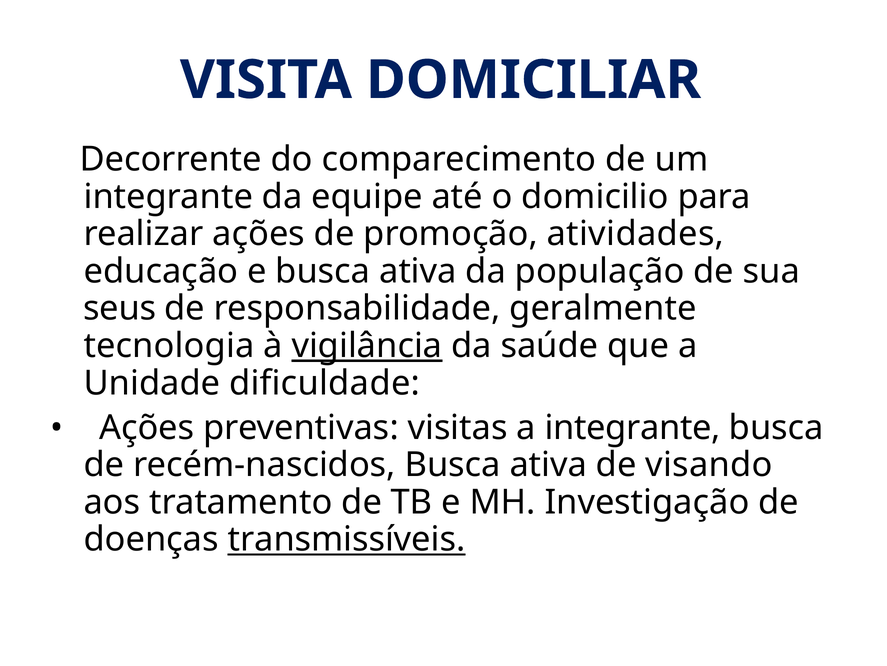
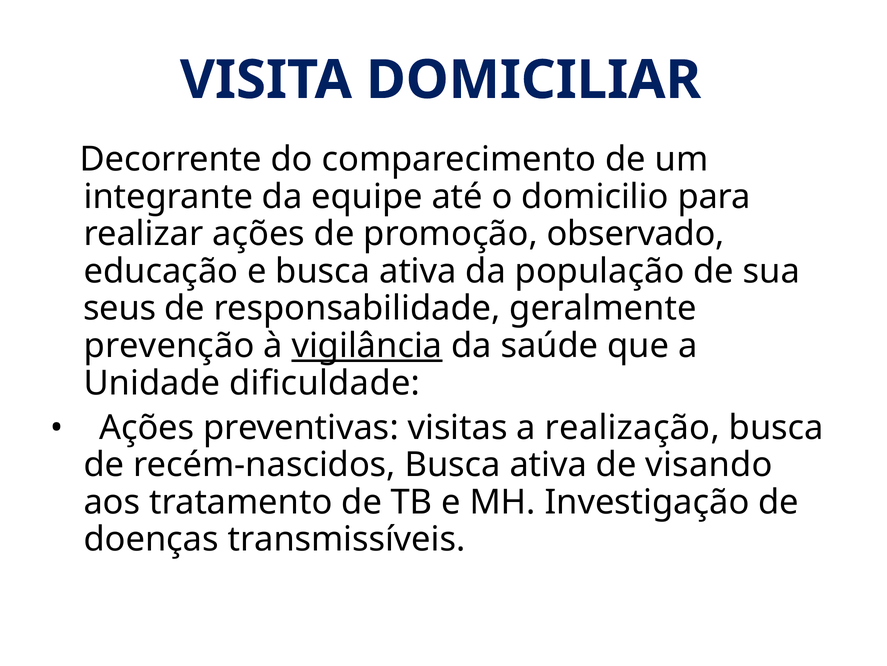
atividades: atividades -> observado
tecnologia: tecnologia -> prevenção
a integrante: integrante -> realização
transmissíveis underline: present -> none
